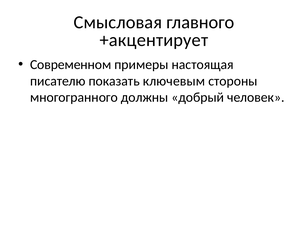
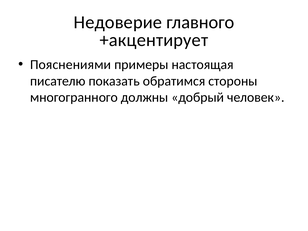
Смысловая: Смысловая -> Недоверие
Современном: Современном -> Пояснениями
ключевым: ключевым -> обратимся
